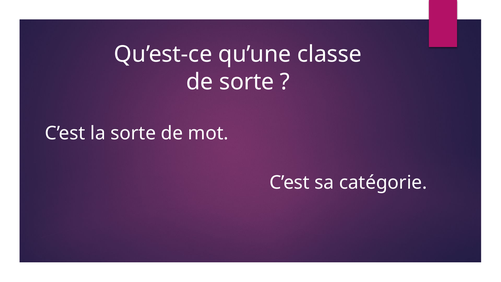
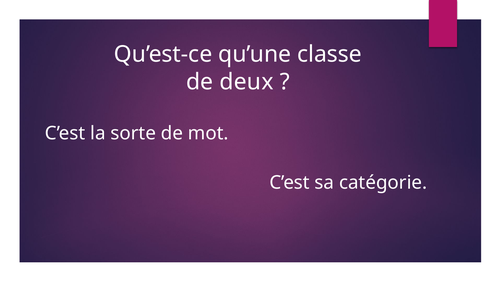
de sorte: sorte -> deux
